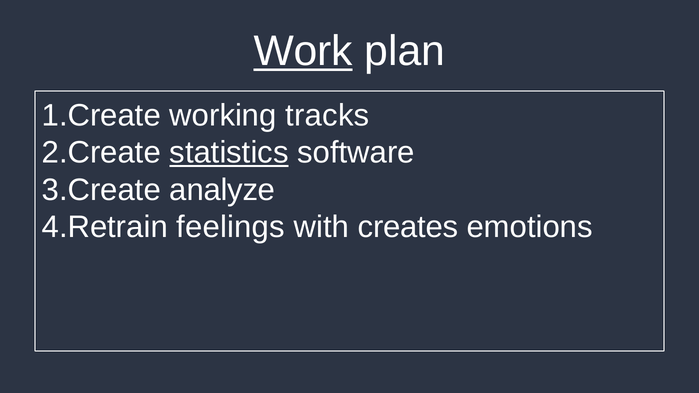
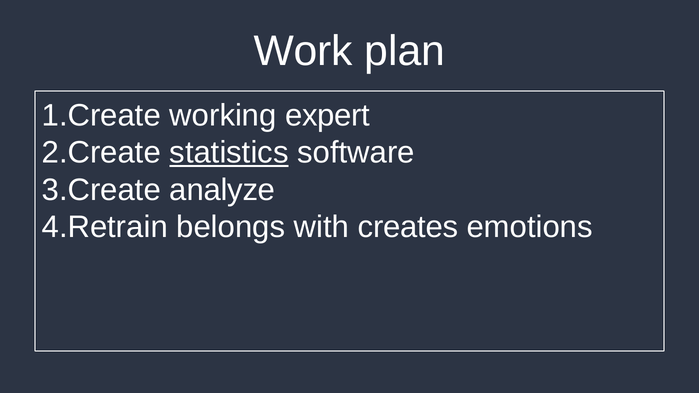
Work underline: present -> none
tracks: tracks -> expert
feelings: feelings -> belongs
